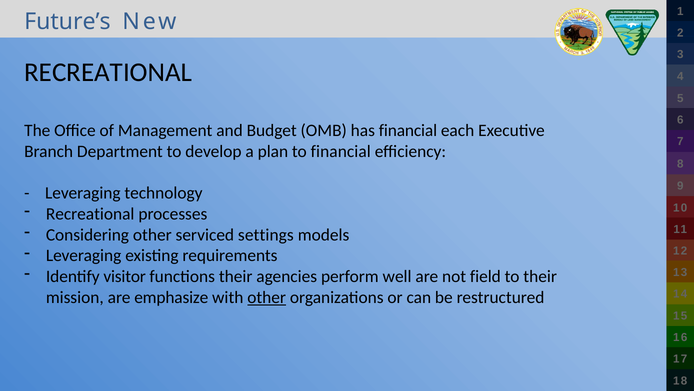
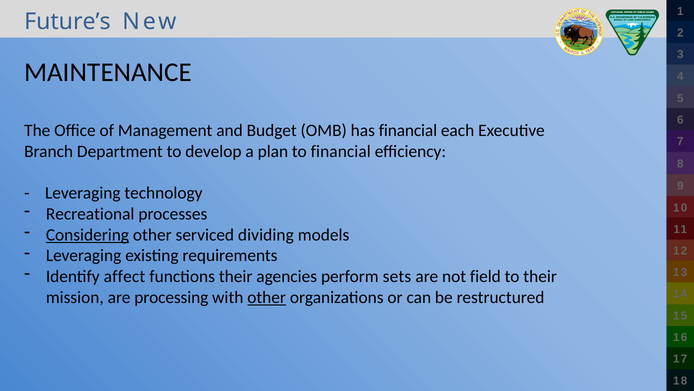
RECREATIONAL at (108, 72): RECREATIONAL -> MAINTENANCE
Considering underline: none -> present
settings: settings -> dividing
visitor: visitor -> affect
well: well -> sets
emphasize: emphasize -> processing
